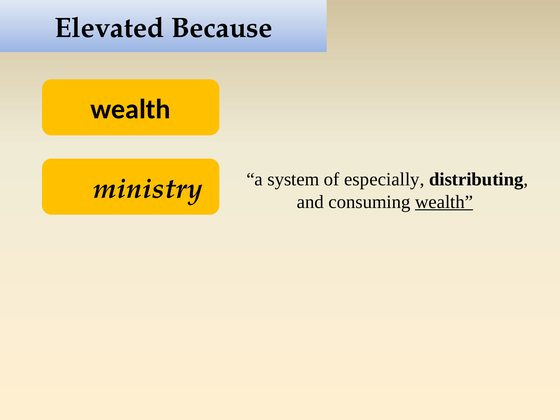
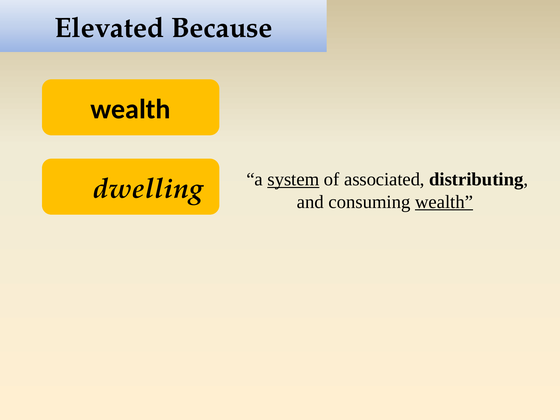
system underline: none -> present
especially: especially -> associated
ministry: ministry -> dwelling
